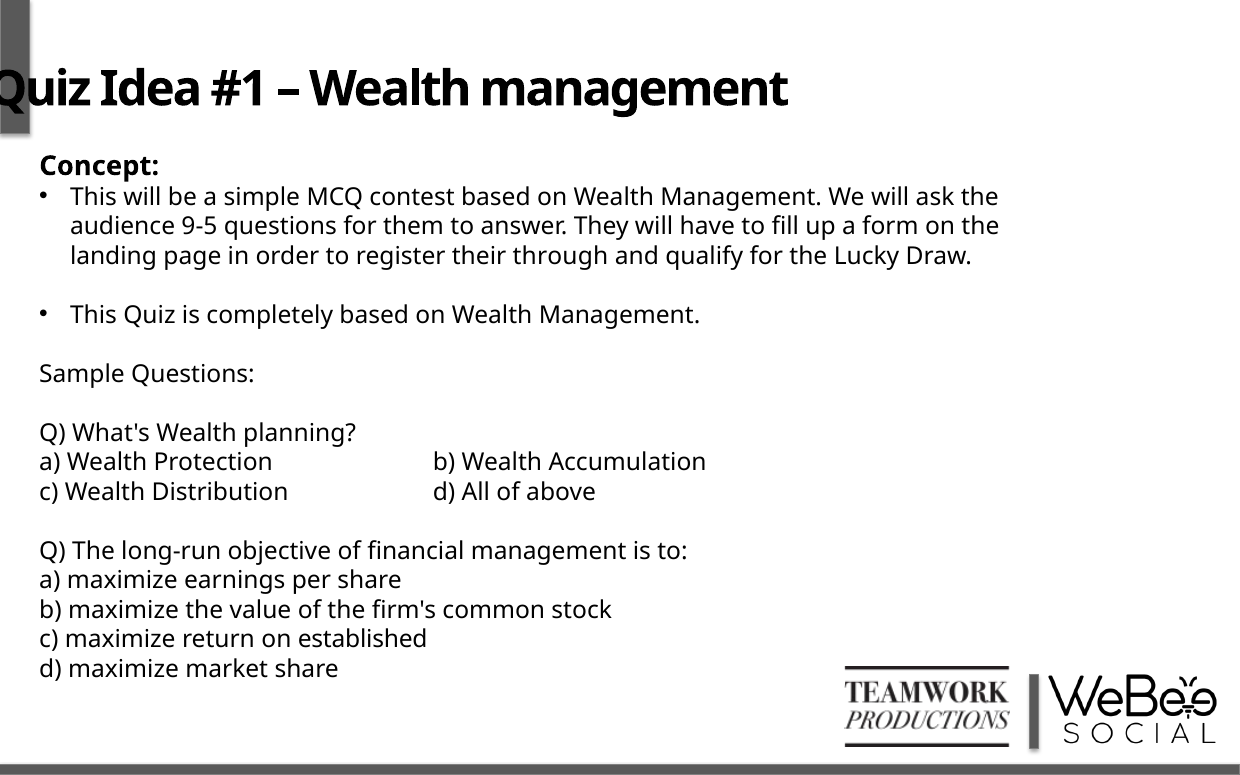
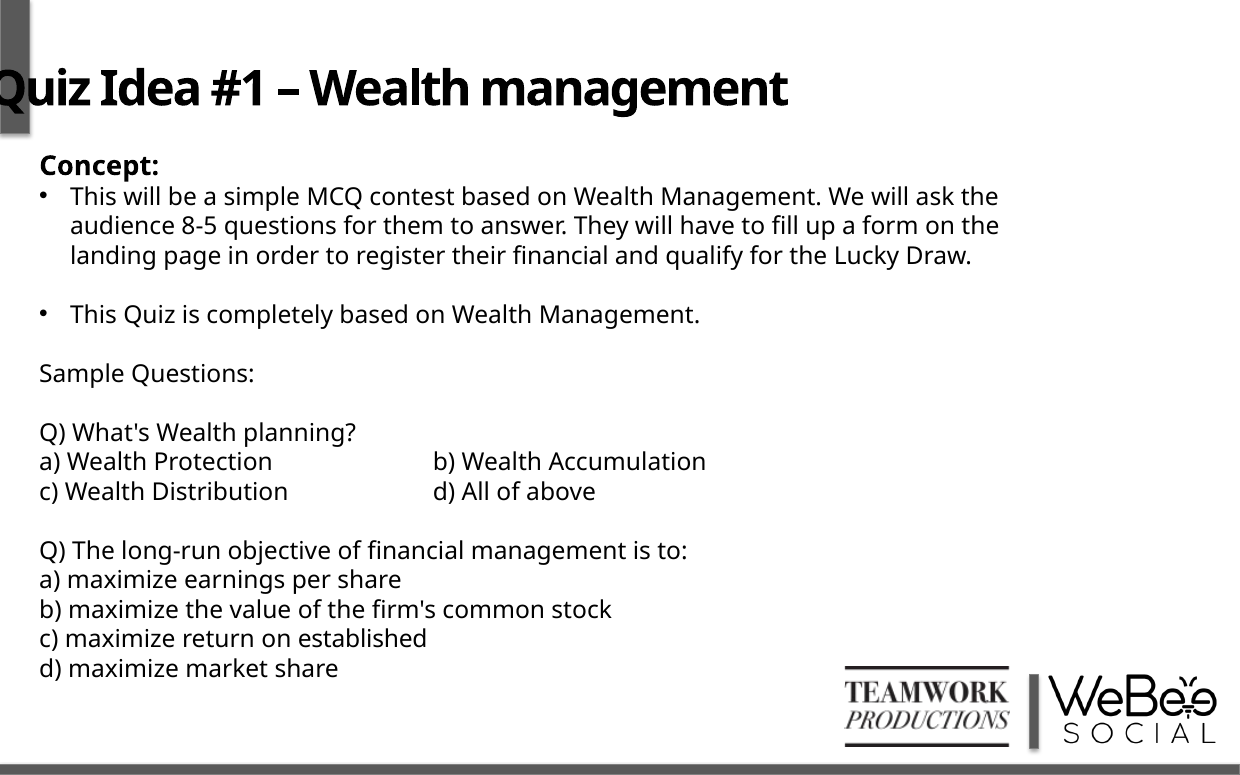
9-5: 9-5 -> 8-5
their through: through -> financial
